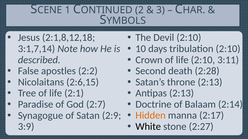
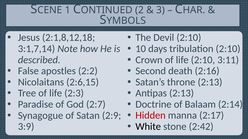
2:28: 2:28 -> 2:16
2:1: 2:1 -> 2:3
Hidden colour: orange -> red
2:27: 2:27 -> 2:42
